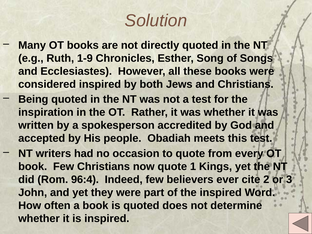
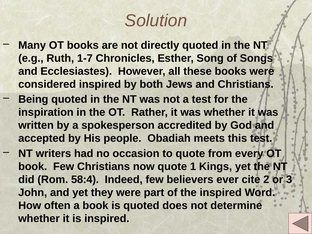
1-9: 1-9 -> 1-7
96:4: 96:4 -> 58:4
